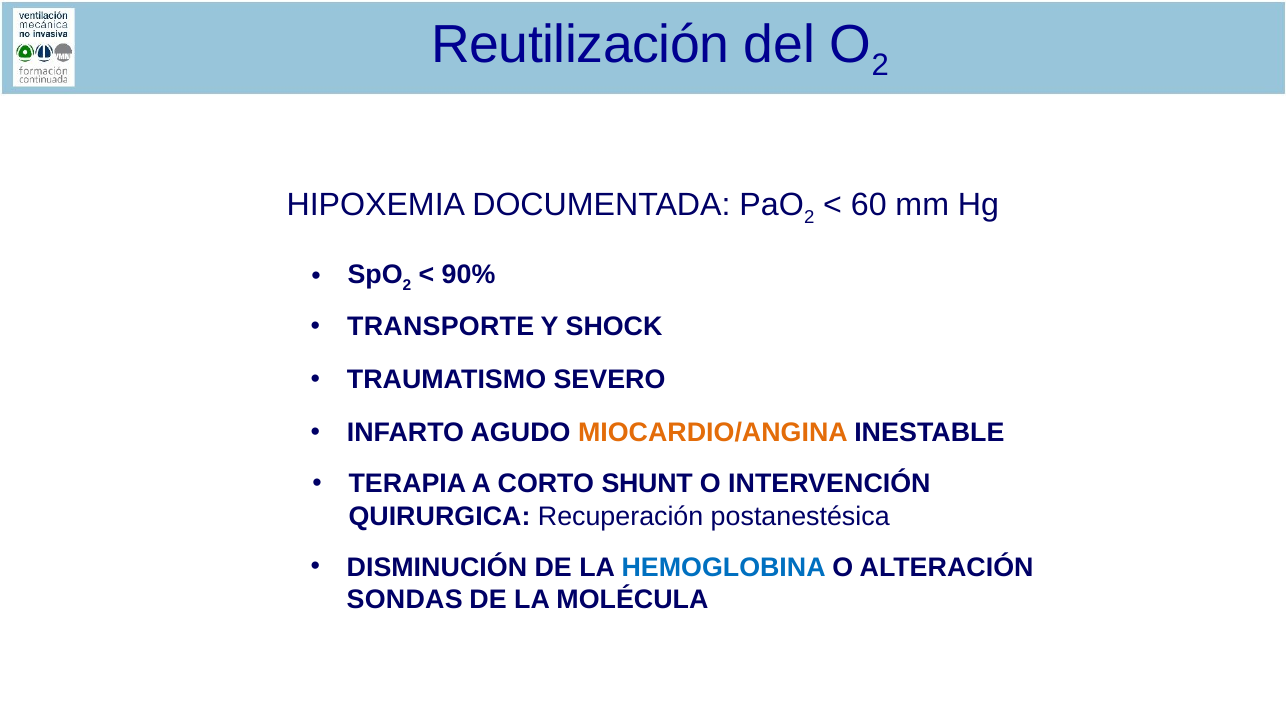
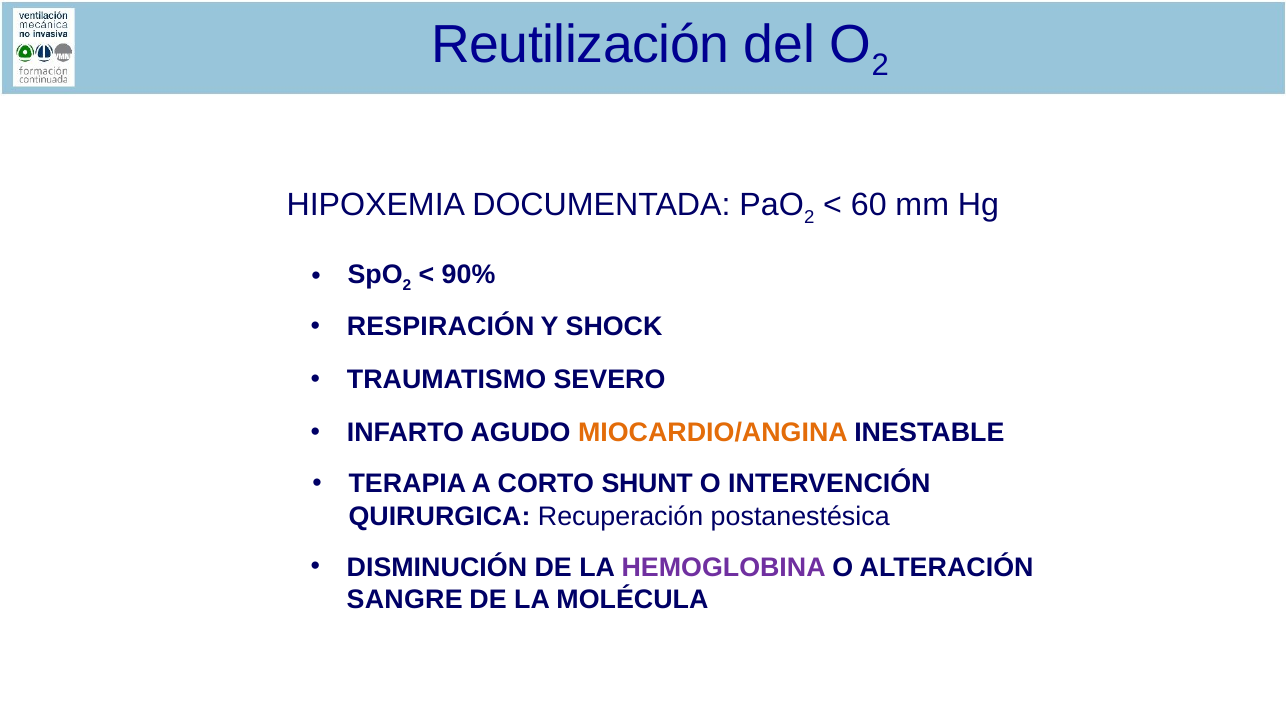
TRANSPORTE: TRANSPORTE -> RESPIRACIÓN
HEMOGLOBINA colour: blue -> purple
SONDAS: SONDAS -> SANGRE
